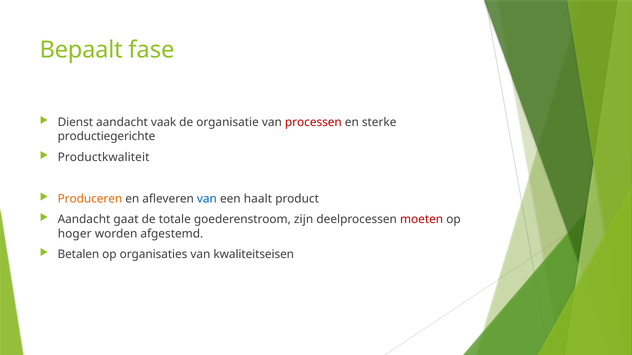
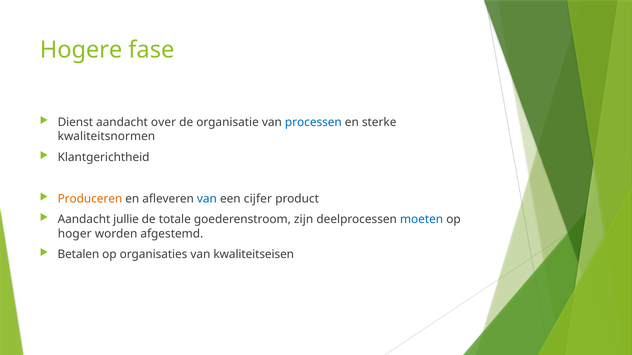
Bepaalt: Bepaalt -> Hogere
vaak: vaak -> over
processen colour: red -> blue
productiegerichte: productiegerichte -> kwaliteitsnormen
Productkwaliteit: Productkwaliteit -> Klantgerichtheid
haalt: haalt -> cijfer
gaat: gaat -> jullie
moeten colour: red -> blue
